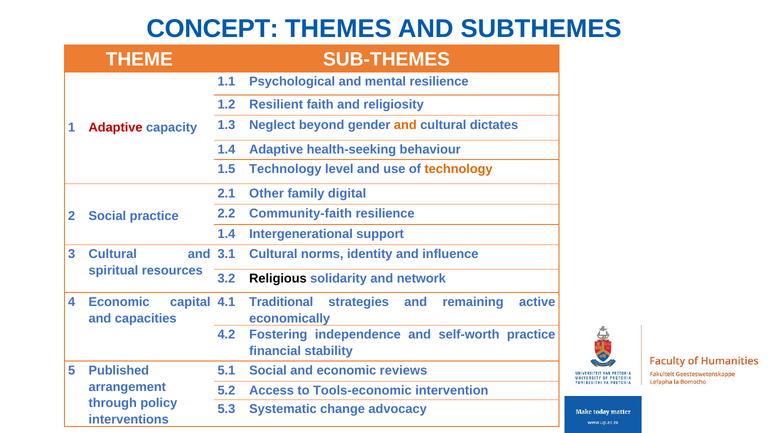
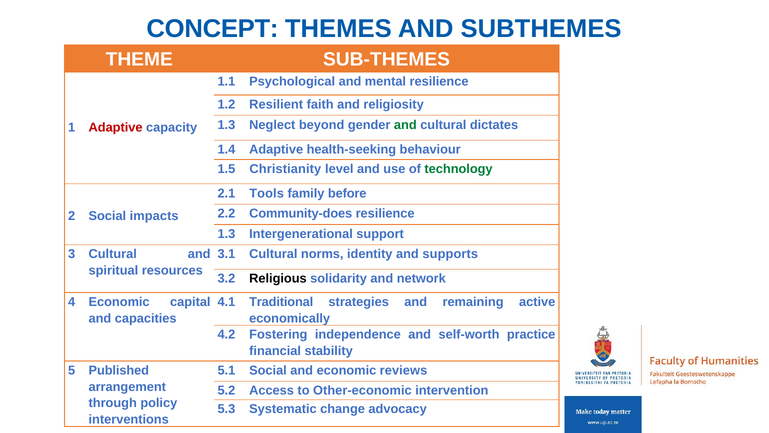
and at (405, 125) colour: orange -> green
1.5 Technology: Technology -> Christianity
technology at (459, 169) colour: orange -> green
Other: Other -> Tools
digital: digital -> before
Community-faith: Community-faith -> Community-does
Social practice: practice -> impacts
1.4 at (226, 234): 1.4 -> 1.3
influence: influence -> supports
Tools-economic: Tools-economic -> Other-economic
